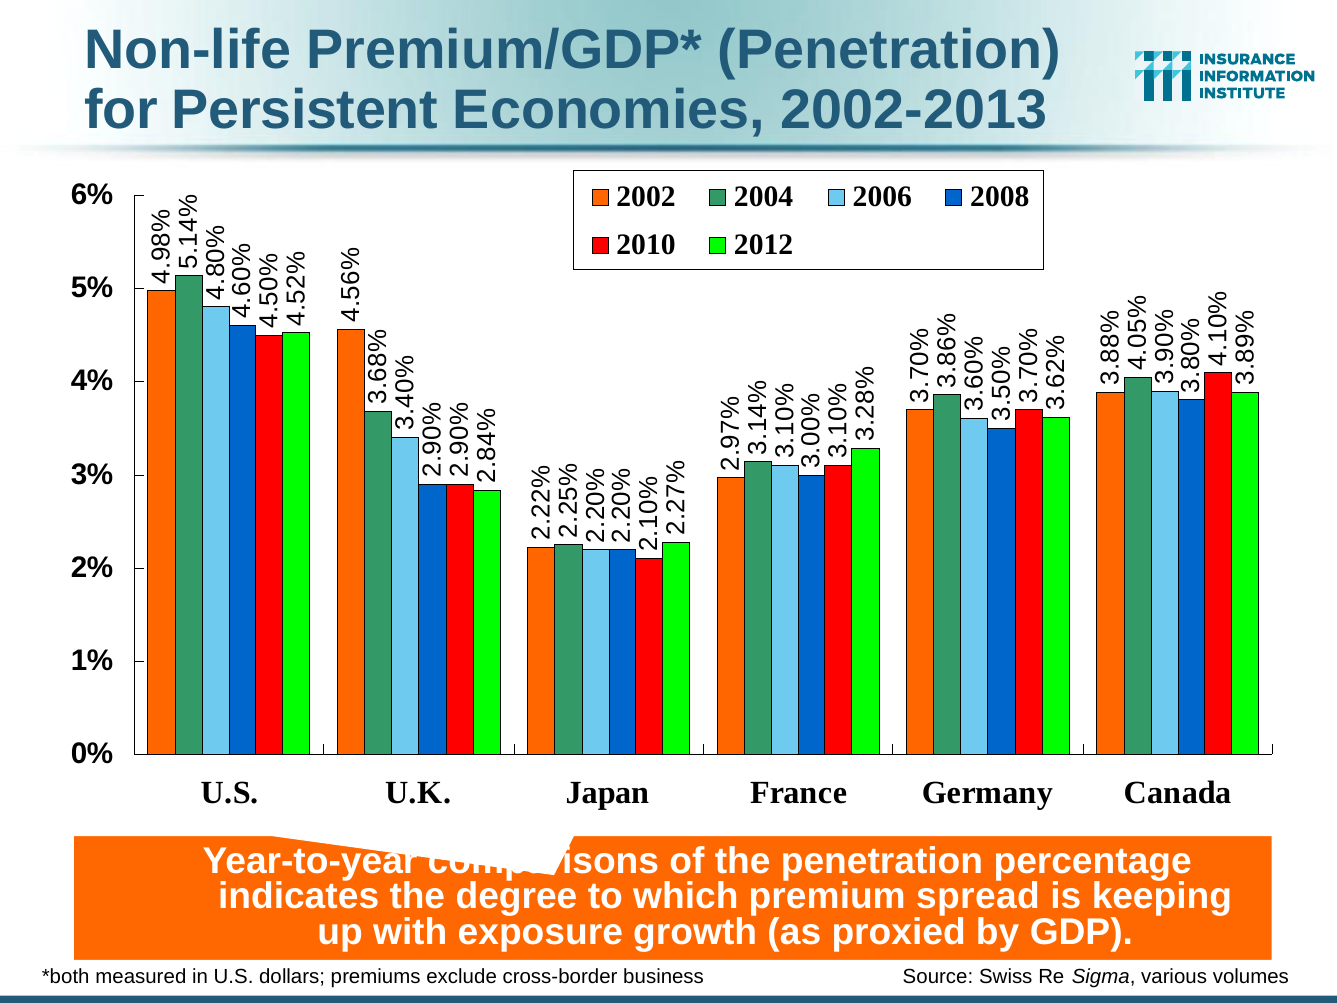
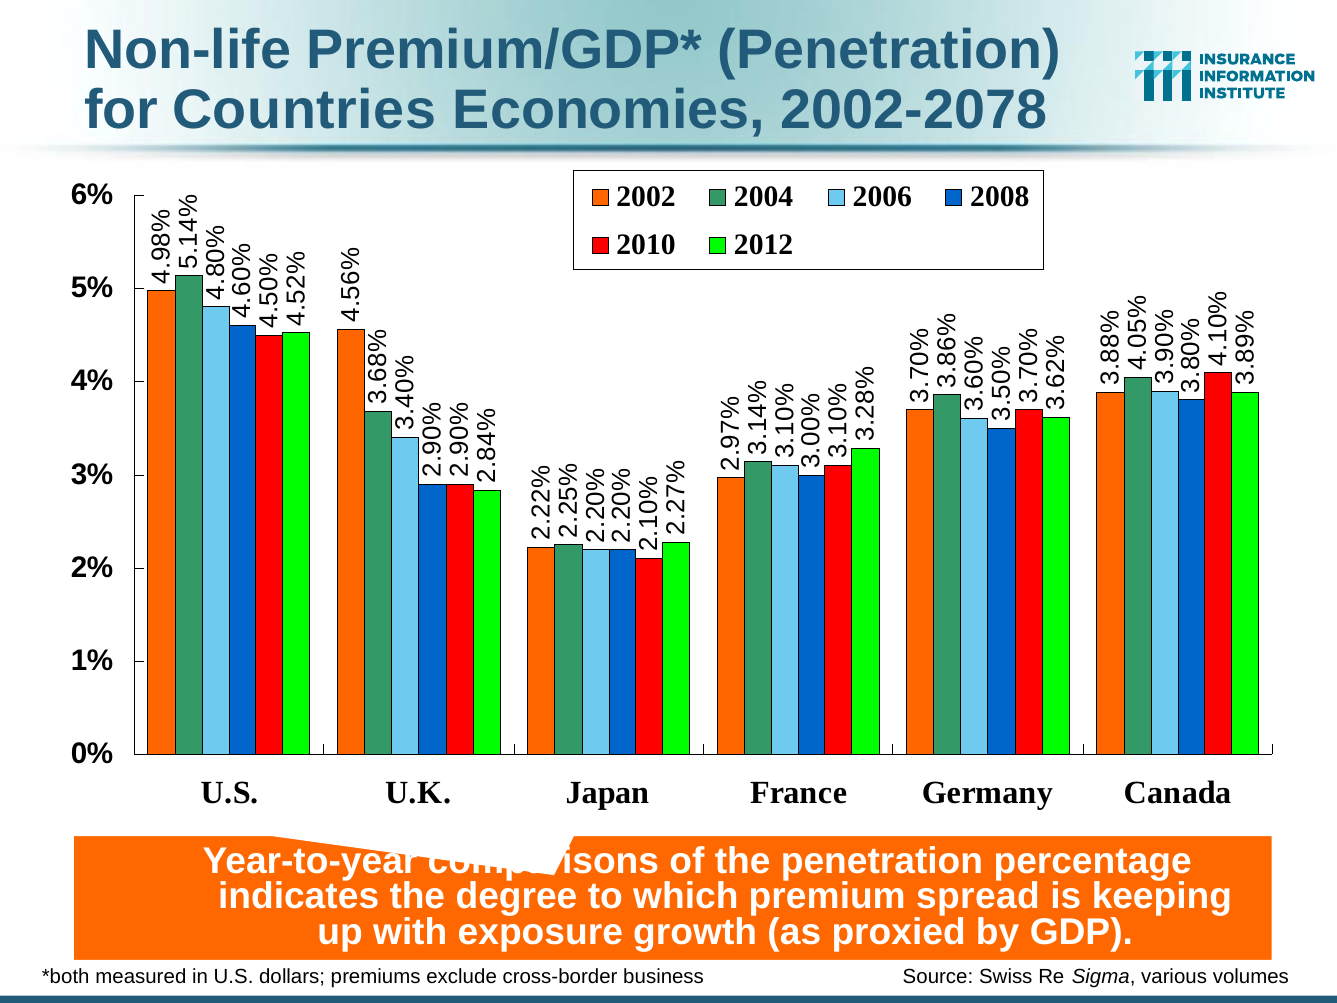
Persistent: Persistent -> Countries
2002-2013: 2002-2013 -> 2002-2078
